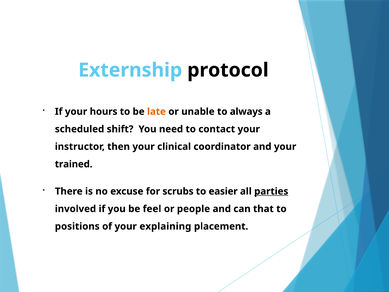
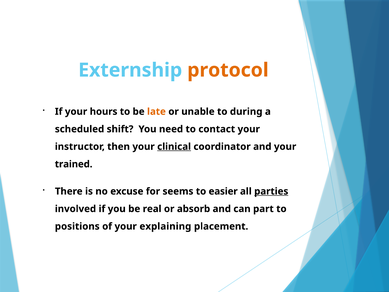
protocol colour: black -> orange
always: always -> during
clinical underline: none -> present
scrubs: scrubs -> seems
feel: feel -> real
people: people -> absorb
that: that -> part
